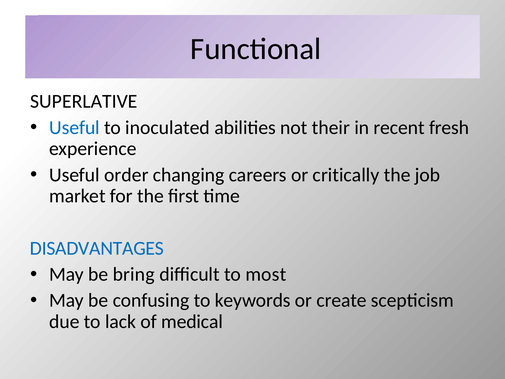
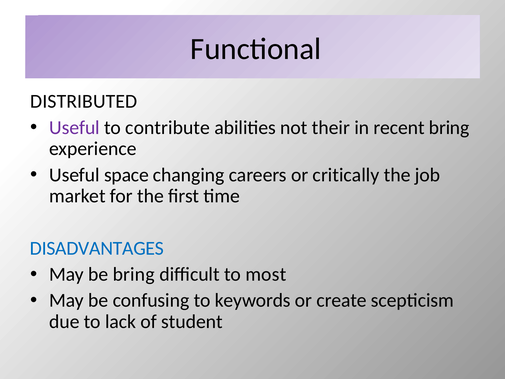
SUPERLATIVE: SUPERLATIVE -> DISTRIBUTED
Useful at (74, 128) colour: blue -> purple
inoculated: inoculated -> contribute
recent fresh: fresh -> bring
order: order -> space
medical: medical -> student
